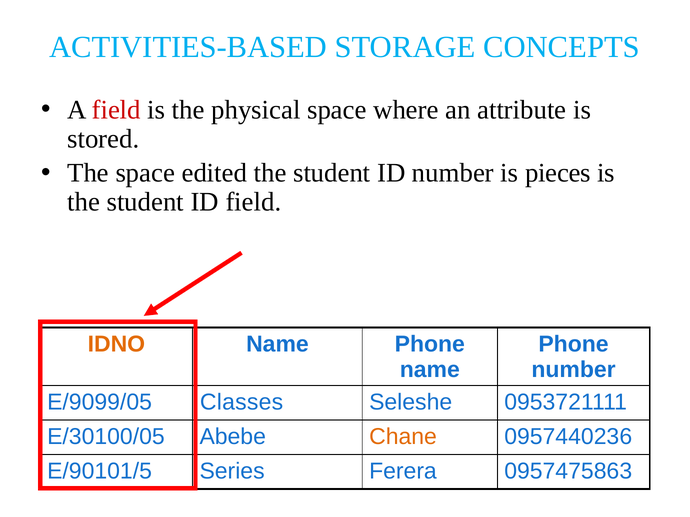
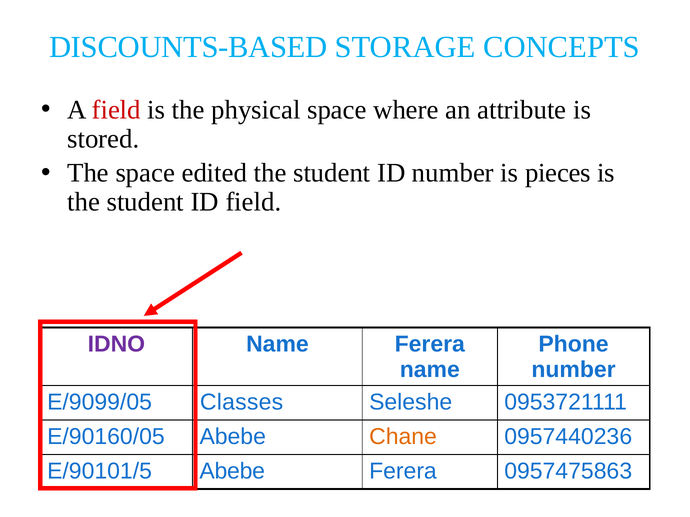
ACTIVITIES-BASED: ACTIVITIES-BASED -> DISCOUNTS-BASED
IDNO colour: orange -> purple
Phone at (430, 344): Phone -> Ferera
E/30100/05: E/30100/05 -> E/90160/05
E/90101/5 Series: Series -> Abebe
